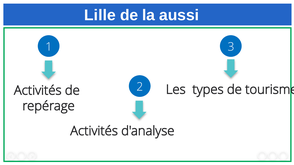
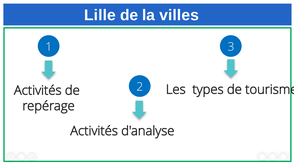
aussi: aussi -> villes
